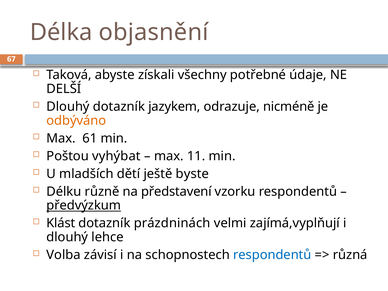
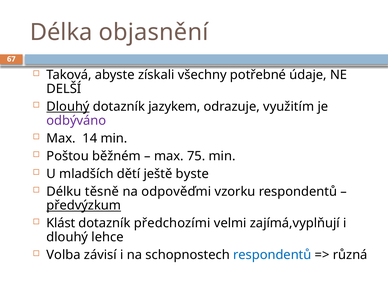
Dlouhý at (68, 107) underline: none -> present
nicméně: nicméně -> využitím
odbýváno colour: orange -> purple
61: 61 -> 14
vyhýbat: vyhýbat -> běžném
11: 11 -> 75
různě: různě -> těsně
představení: představení -> odpověďmi
prázdninách: prázdninách -> předchozími
